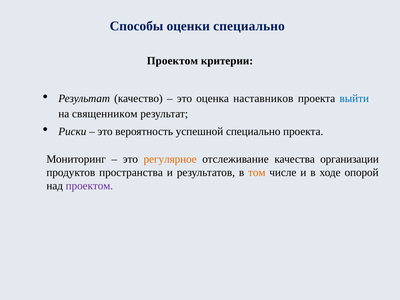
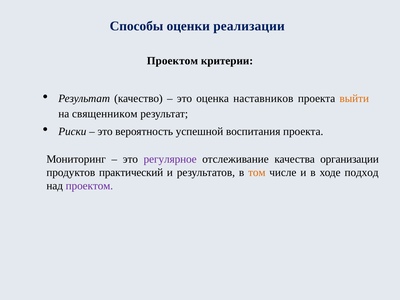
оценки специально: специально -> реализации
выйти colour: blue -> orange
успешной специально: специально -> воспитания
регулярное colour: orange -> purple
пространства: пространства -> практический
опорой: опорой -> подход
